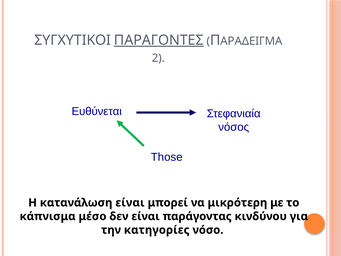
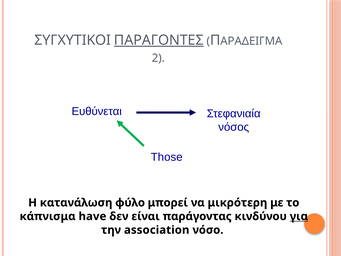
κατανάλωση είναι: είναι -> φύλο
μέσο: μέσο -> have
για underline: none -> present
κατηγορίες: κατηγορίες -> association
